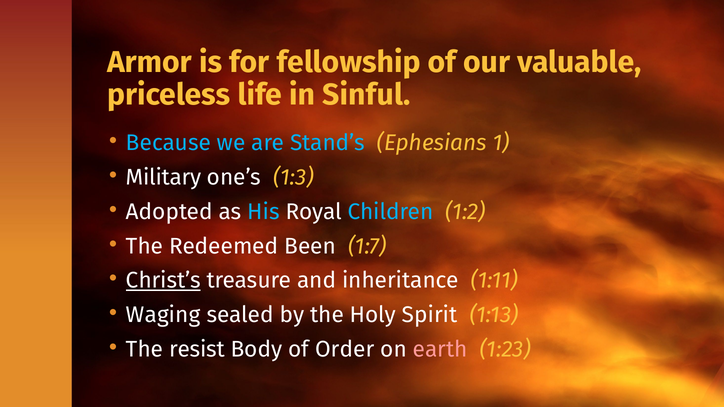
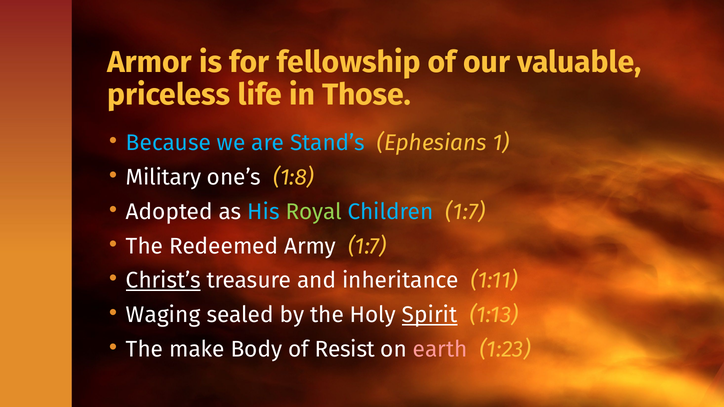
Sinful: Sinful -> Those
1:3: 1:3 -> 1:8
Royal colour: white -> light green
Children 1:2: 1:2 -> 1:7
Been: Been -> Army
Spirit underline: none -> present
resist: resist -> make
Order: Order -> Resist
